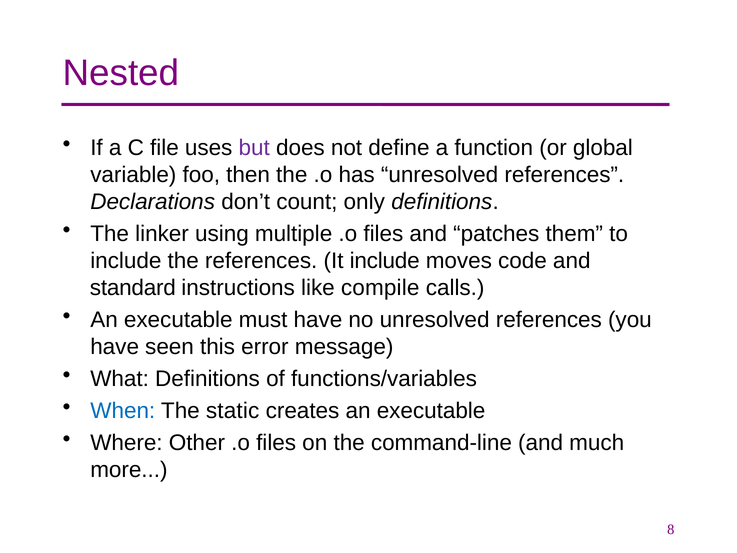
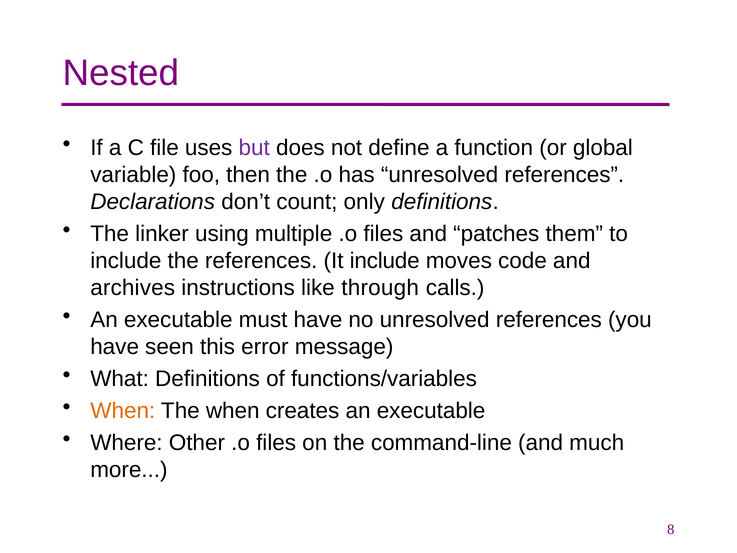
standard: standard -> archives
compile: compile -> through
When at (123, 410) colour: blue -> orange
The static: static -> when
